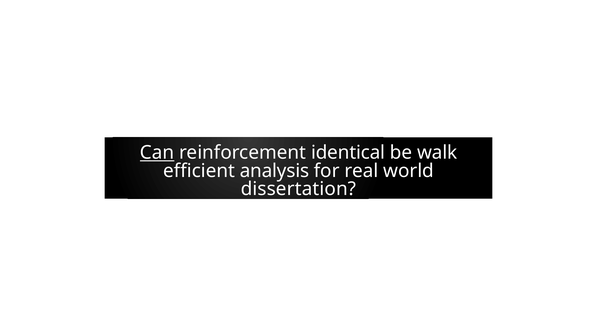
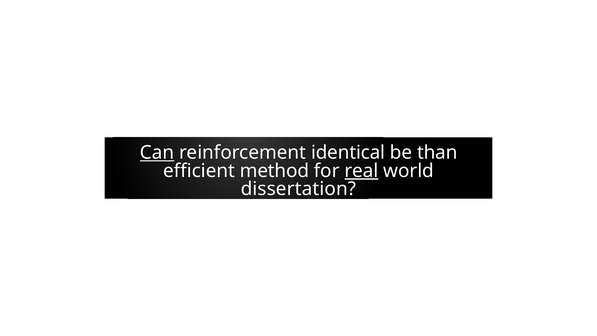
walk: walk -> than
analysis: analysis -> method
real underline: none -> present
